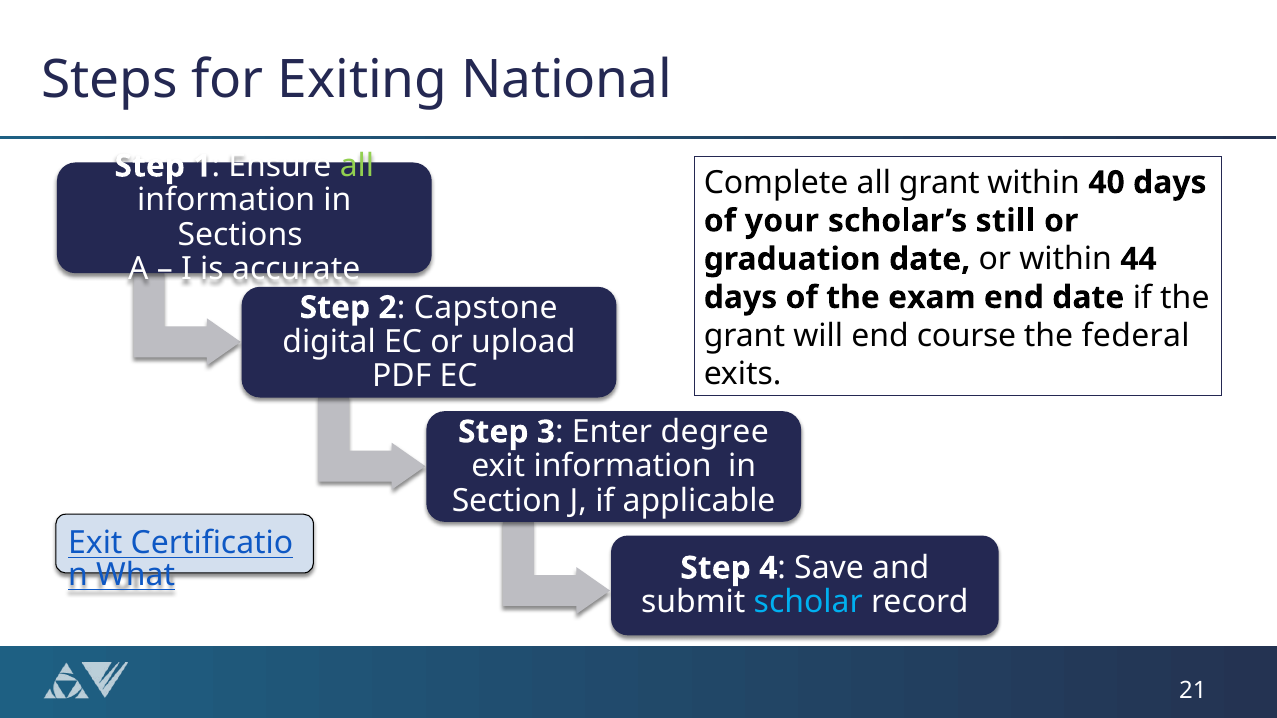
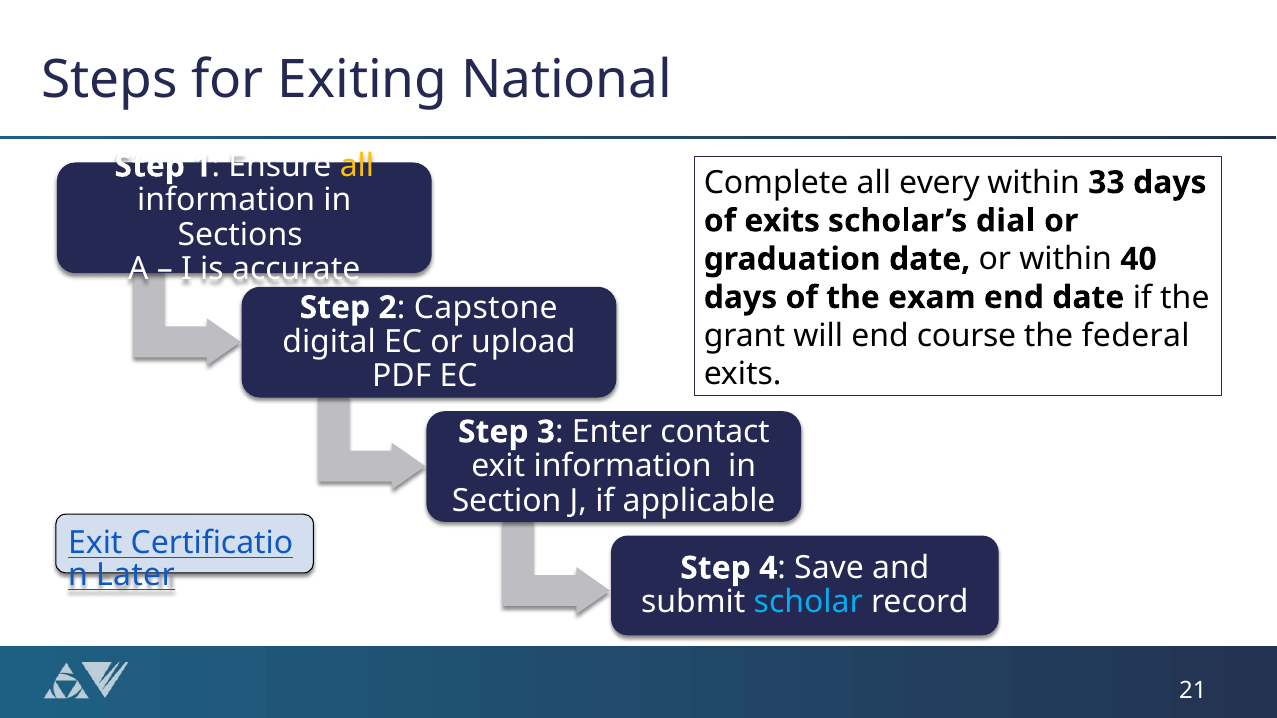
all at (357, 166) colour: light green -> yellow
all grant: grant -> every
40: 40 -> 33
of your: your -> exits
still: still -> dial
44: 44 -> 40
degree: degree -> contact
What: What -> Later
